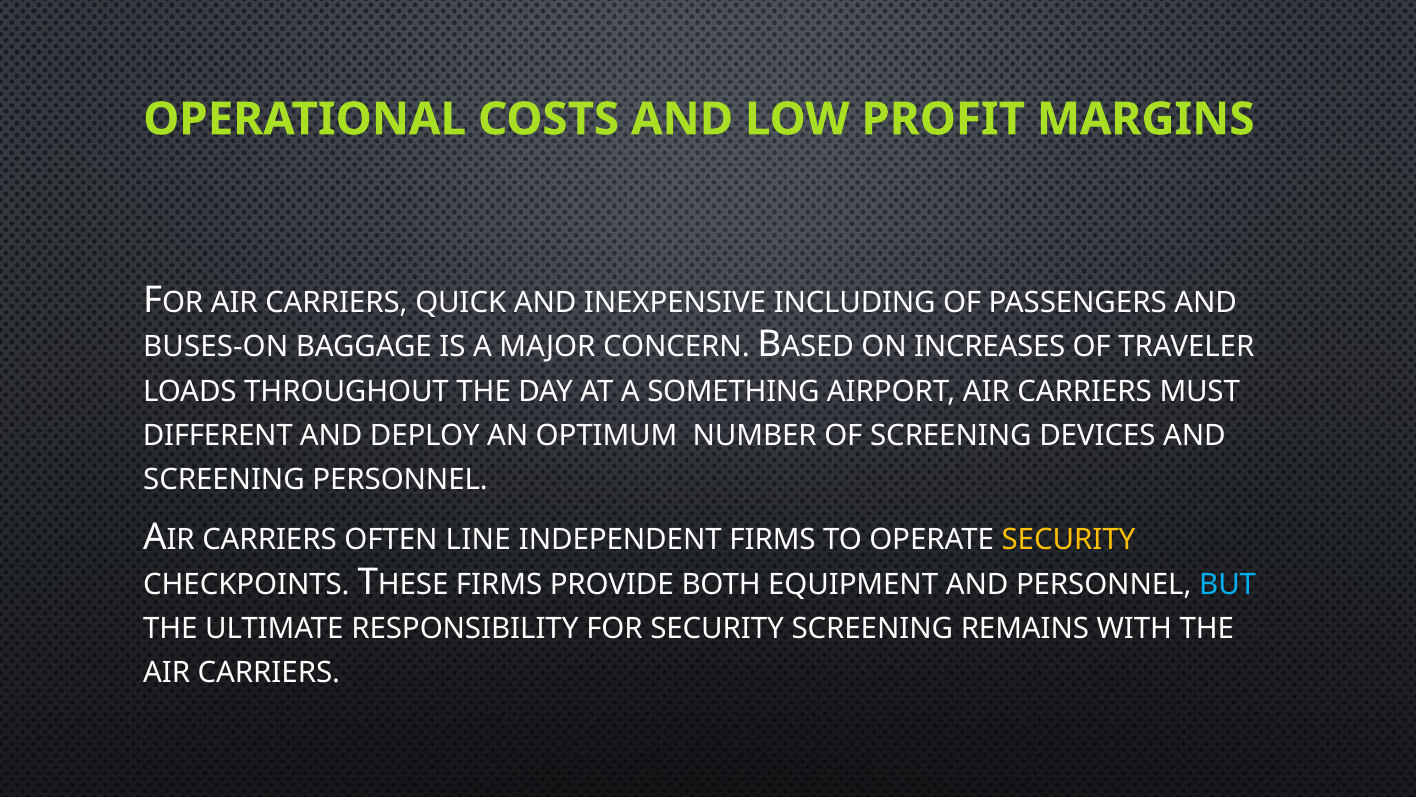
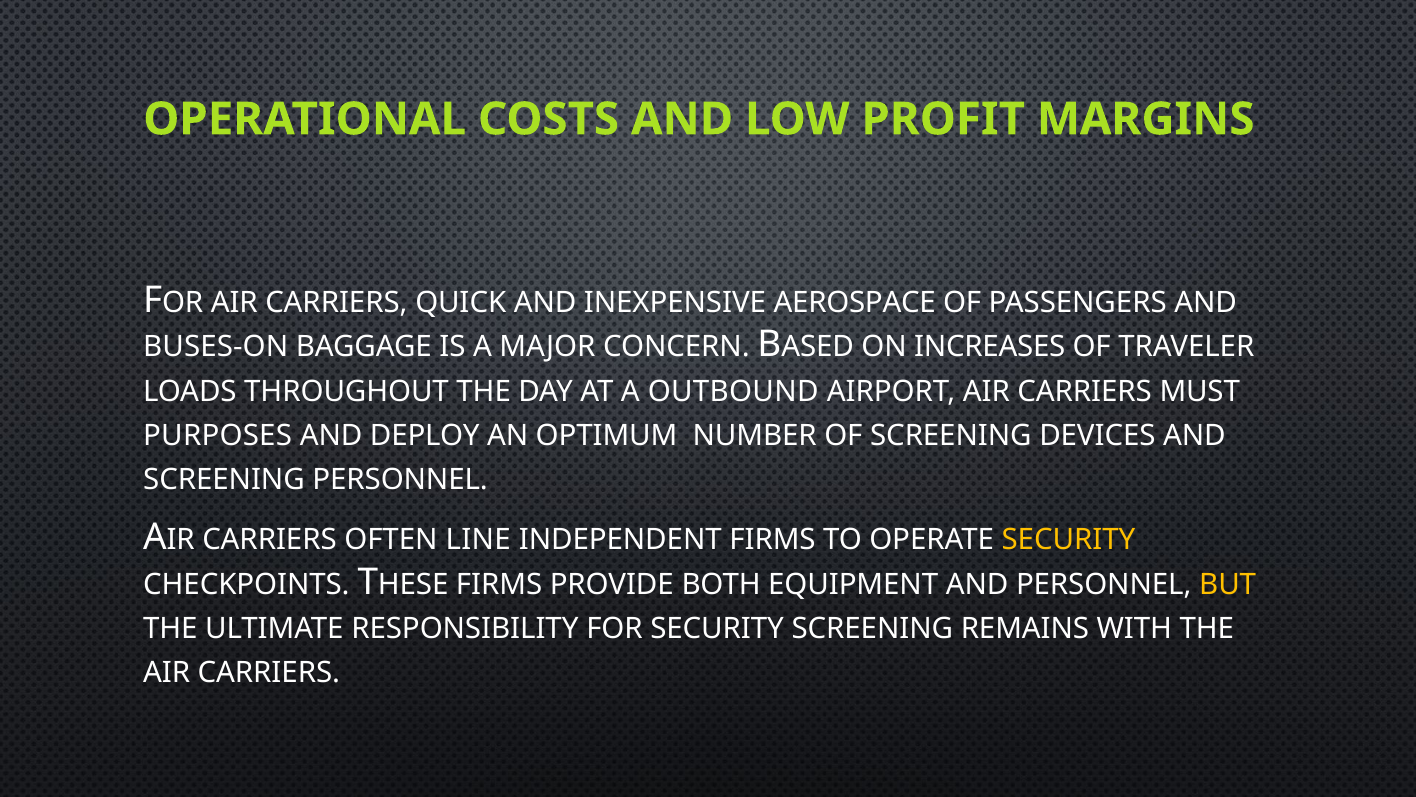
INCLUDING: INCLUDING -> AEROSPACE
SOMETHING: SOMETHING -> OUTBOUND
DIFFERENT: DIFFERENT -> PURPOSES
BUT colour: light blue -> yellow
